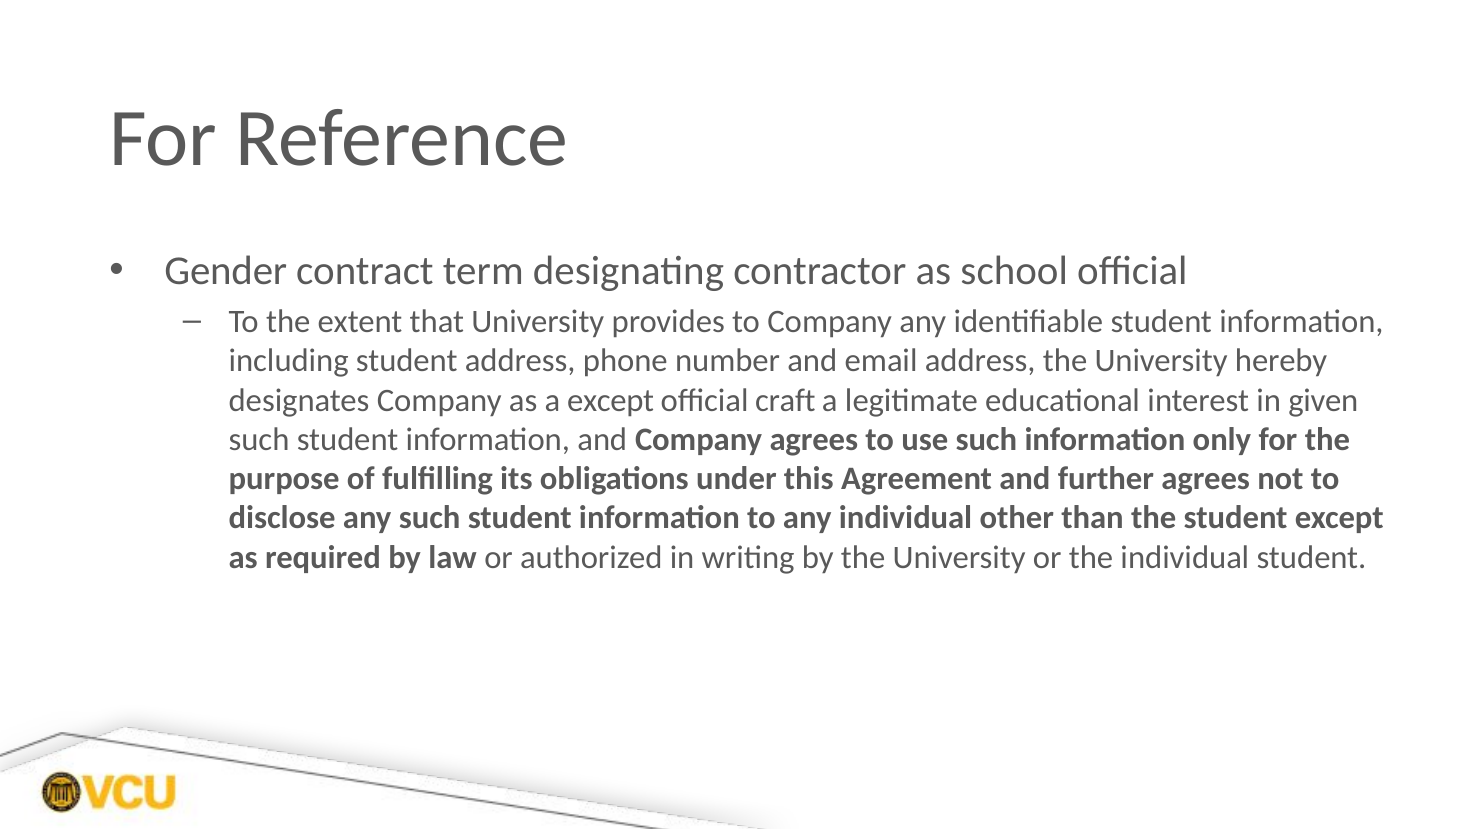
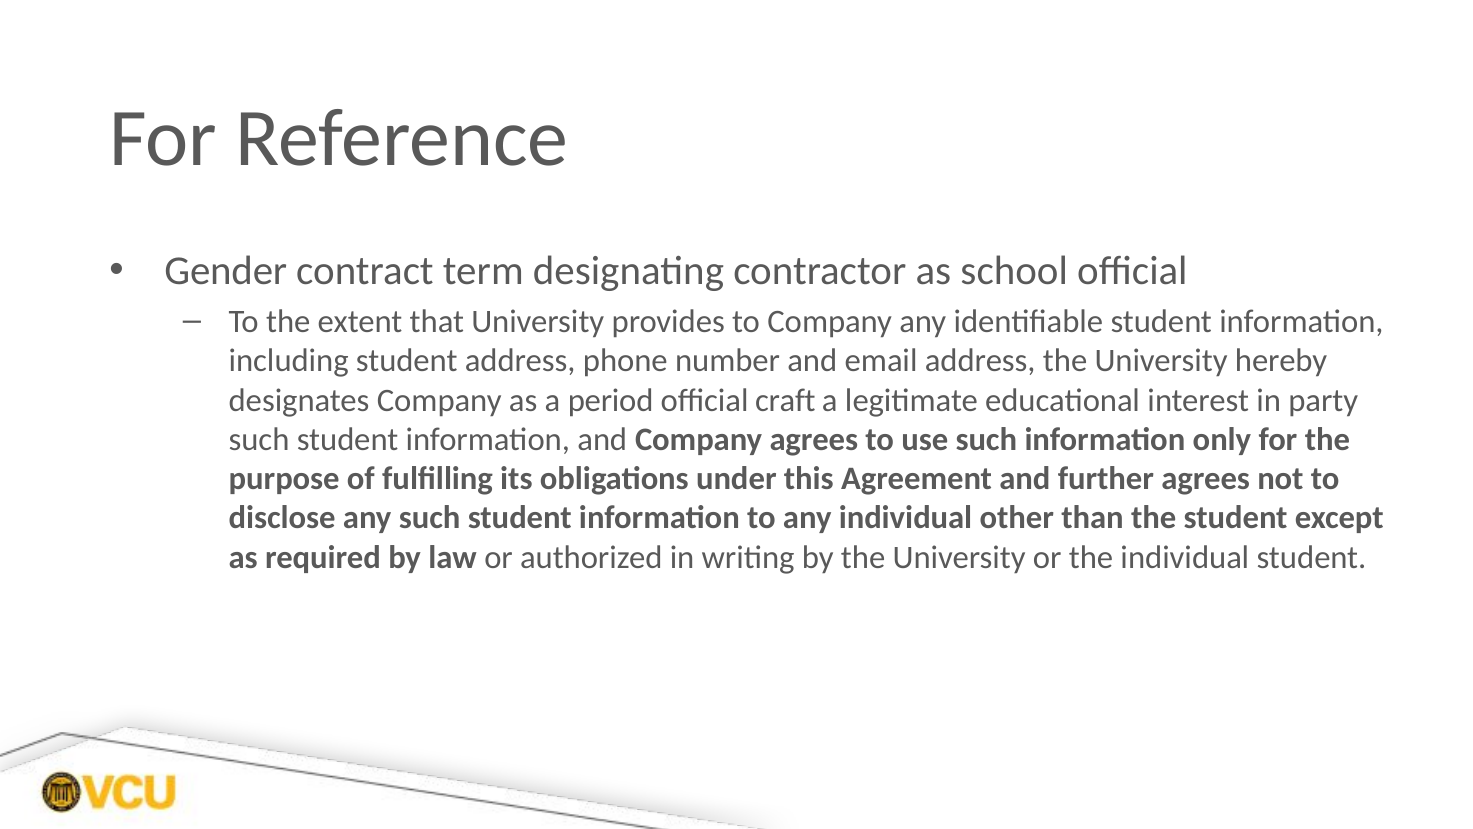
a except: except -> period
given: given -> party
